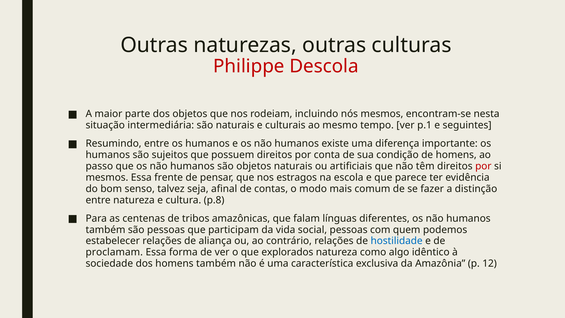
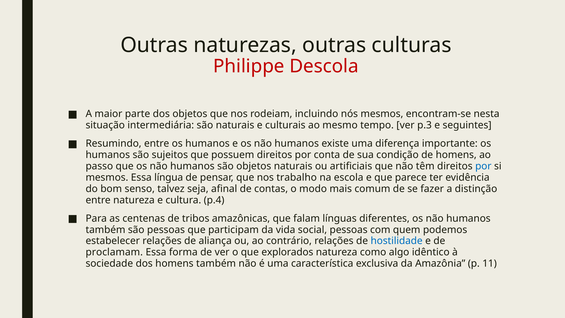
p.1: p.1 -> p.3
por at (483, 166) colour: red -> blue
frente: frente -> língua
estragos: estragos -> trabalho
p.8: p.8 -> p.4
12: 12 -> 11
